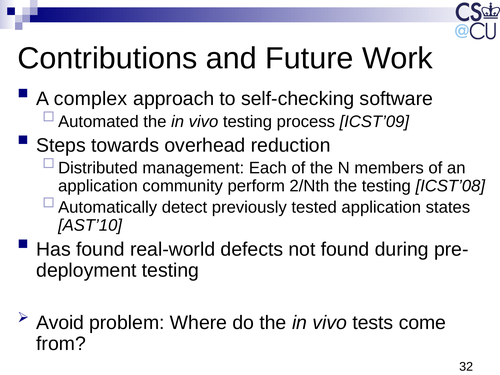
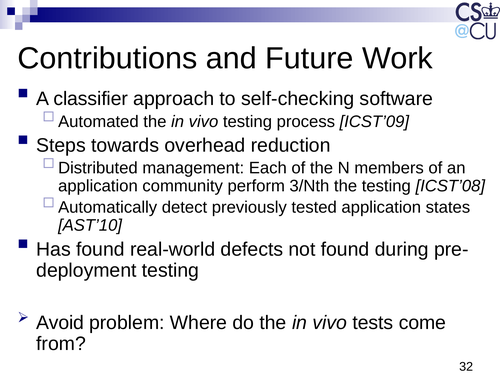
complex: complex -> classifier
2/Nth: 2/Nth -> 3/Nth
